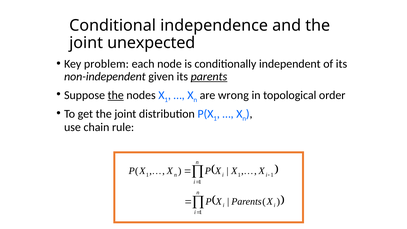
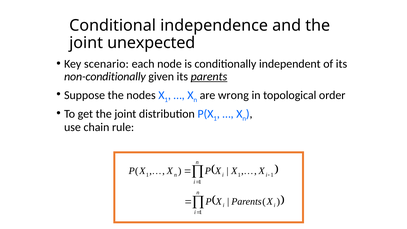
problem: problem -> scenario
non-independent: non-independent -> non-conditionally
the at (116, 95) underline: present -> none
